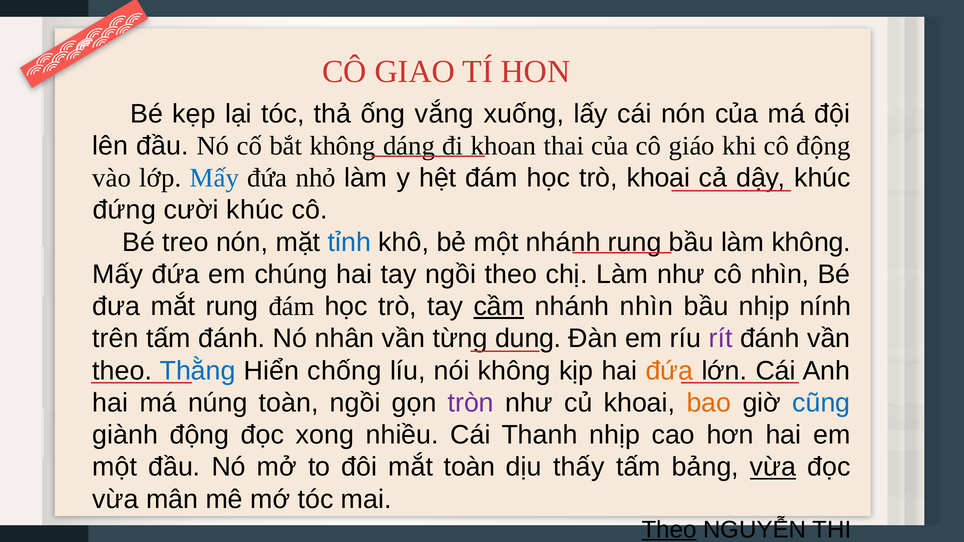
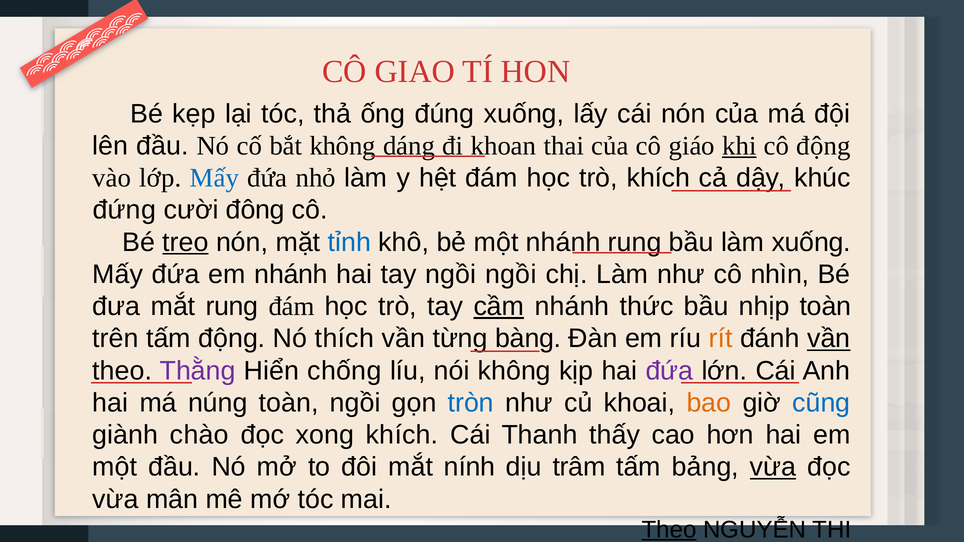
vắng: vắng -> đúng
khi underline: none -> present
trò khoai: khoai -> khích
cười khúc: khúc -> đông
treo underline: none -> present
làm không: không -> xuống
em chúng: chúng -> nhánh
ngồi theo: theo -> ngồi
nhánh nhìn: nhìn -> thức
nhịp nính: nính -> toàn
tấm đánh: đánh -> động
nhân: nhân -> thích
dung: dung -> bàng
rít colour: purple -> orange
vần at (829, 339) underline: none -> present
Thằng colour: blue -> purple
đứa at (669, 371) colour: orange -> purple
tròn colour: purple -> blue
giành động: động -> chào
xong nhiều: nhiều -> khích
Thanh nhịp: nhịp -> thấy
mắt toàn: toàn -> nính
thấy: thấy -> trâm
